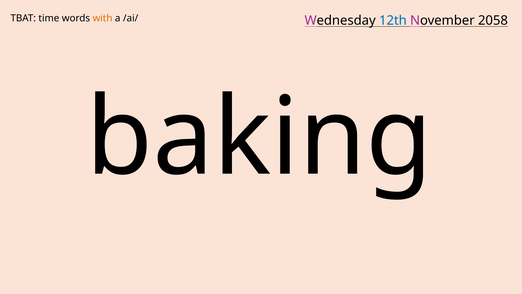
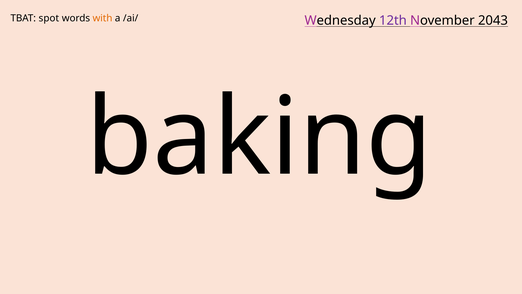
time: time -> spot
12th colour: blue -> purple
2058: 2058 -> 2043
